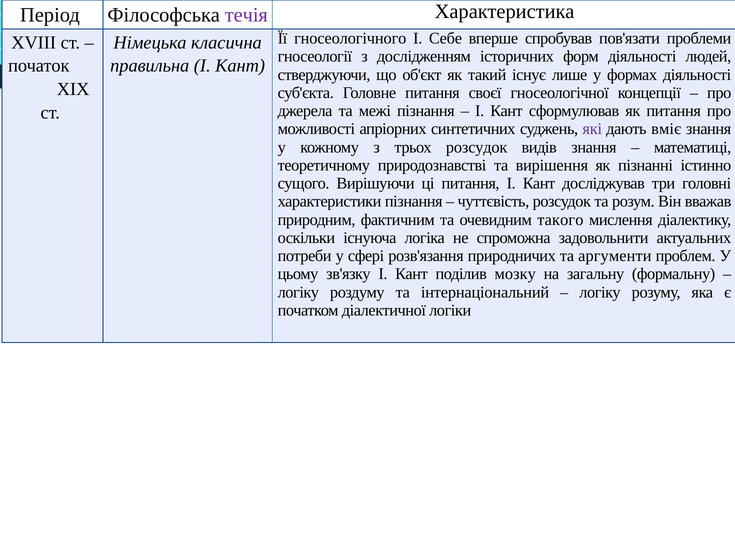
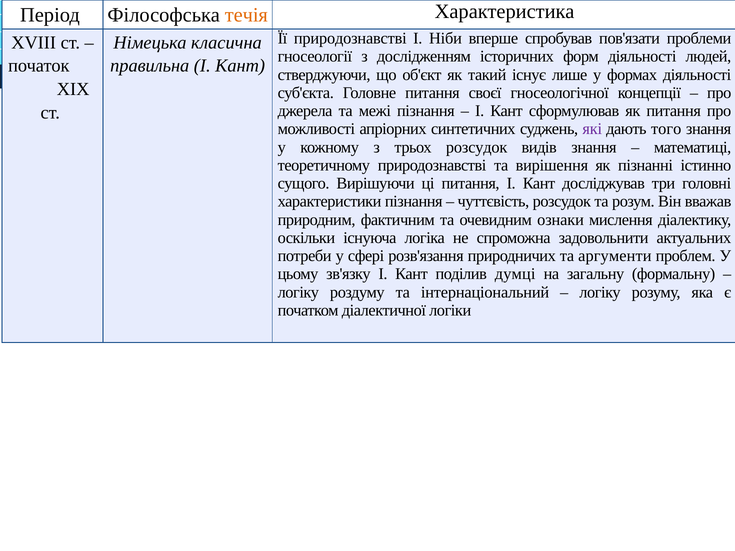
течія colour: purple -> orange
Її гносеологічного: гносеологічного -> природознавстві
Себе: Себе -> Ніби
вміє: вміє -> того
такого: такого -> ознаки
мозку: мозку -> думці
